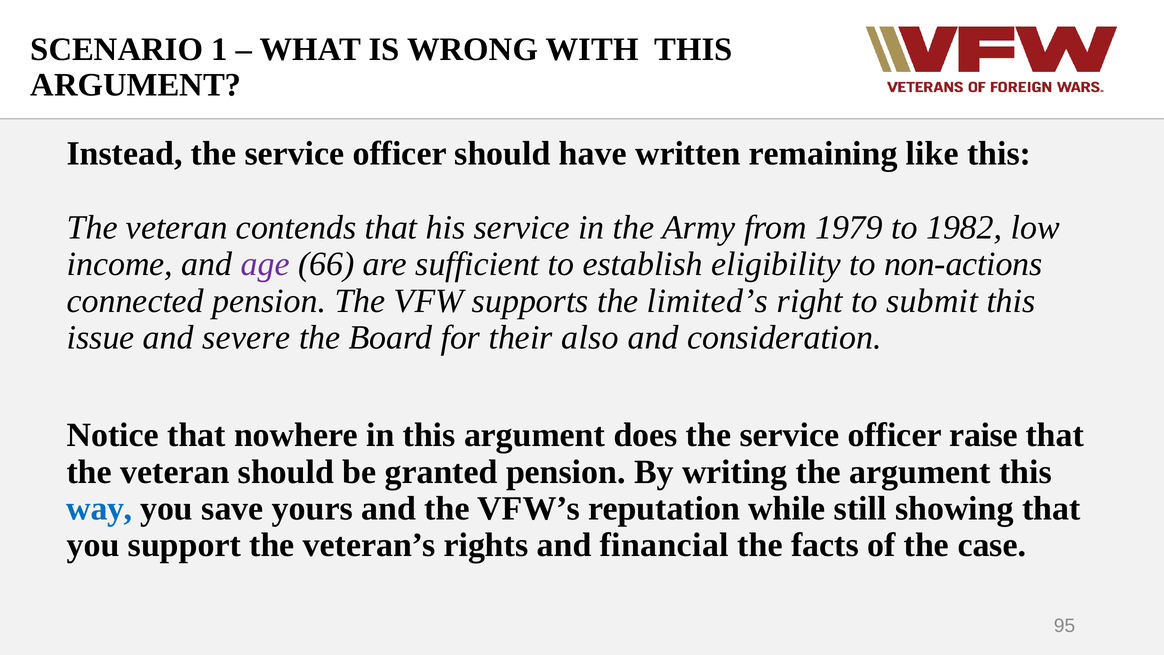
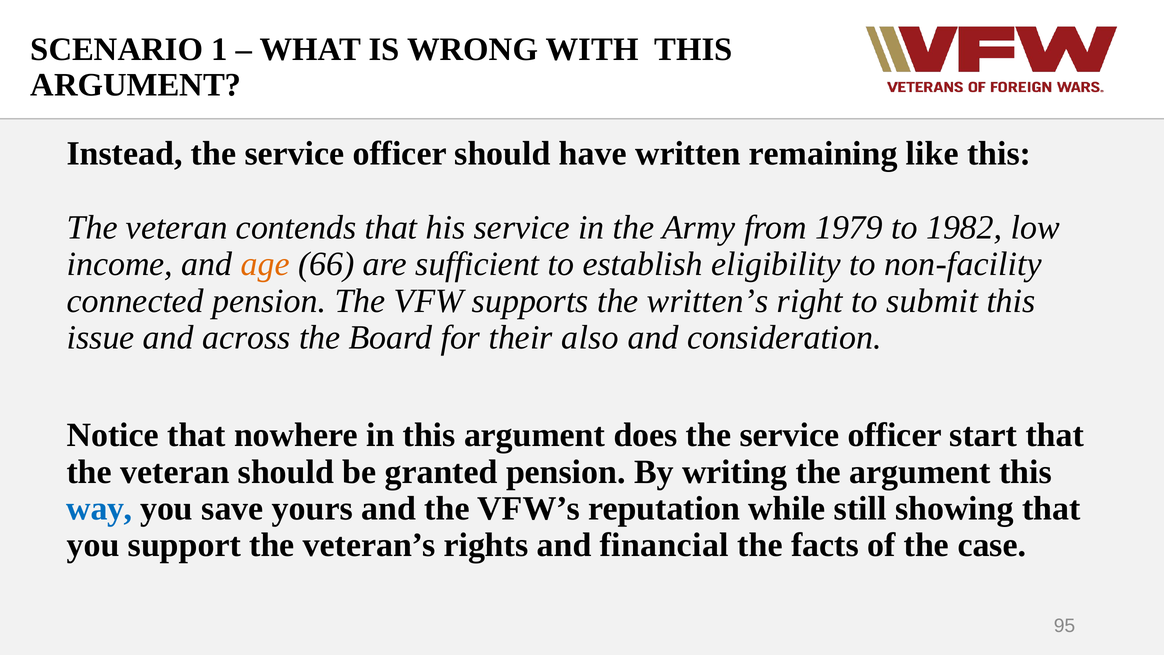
age colour: purple -> orange
non-actions: non-actions -> non-facility
limited’s: limited’s -> written’s
severe: severe -> across
raise: raise -> start
